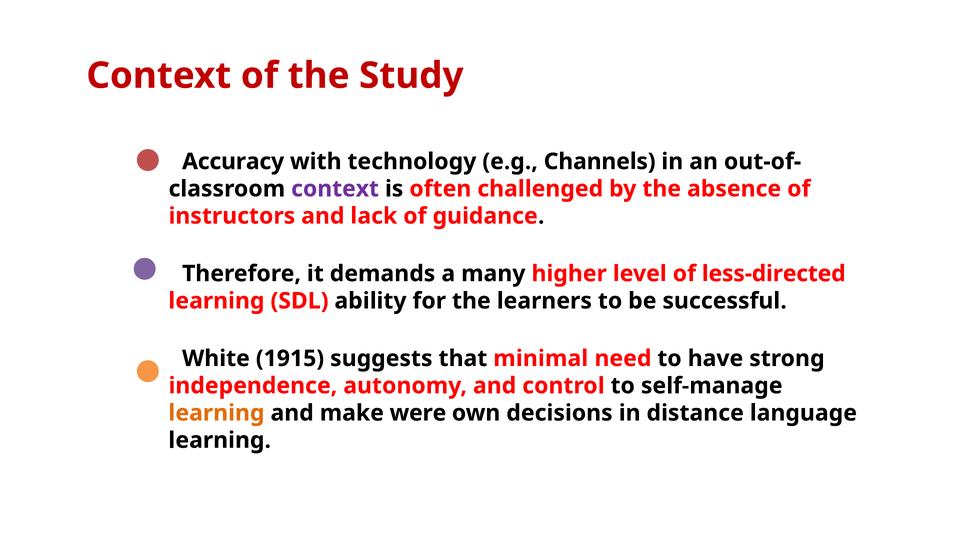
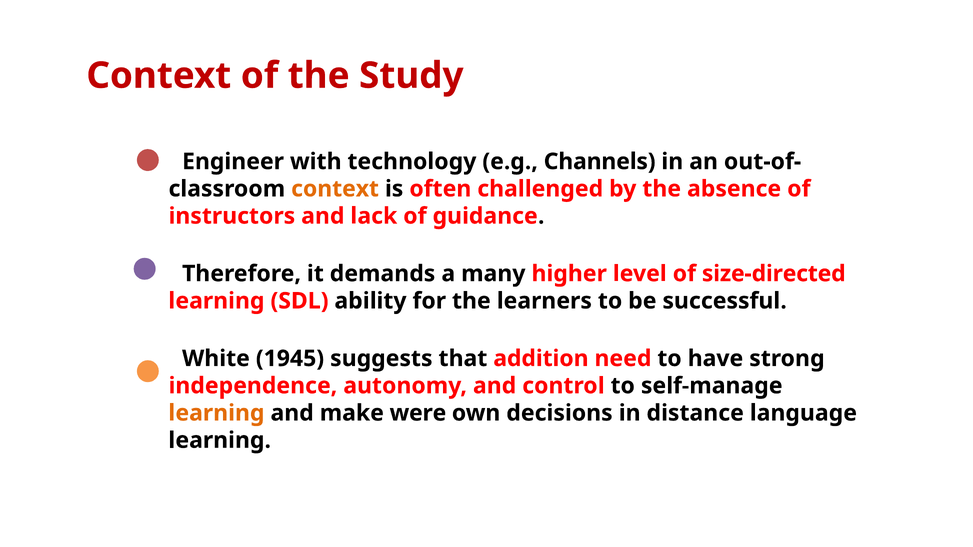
Accuracy: Accuracy -> Engineer
context at (335, 189) colour: purple -> orange
less-directed: less-directed -> size-directed
1915: 1915 -> 1945
minimal: minimal -> addition
